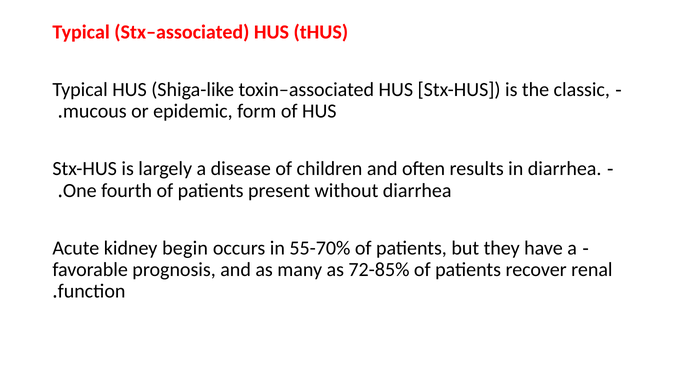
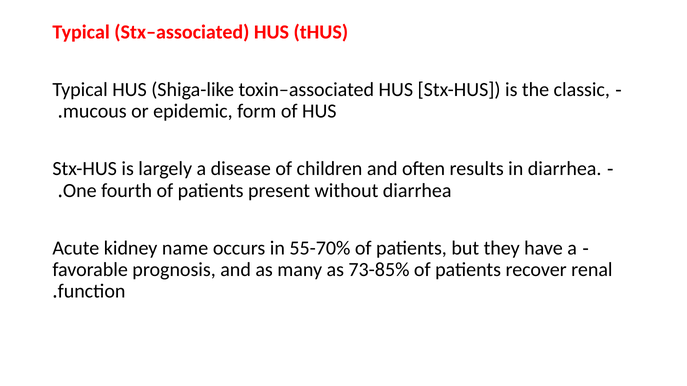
begin: begin -> name
72-85%: 72-85% -> 73-85%
